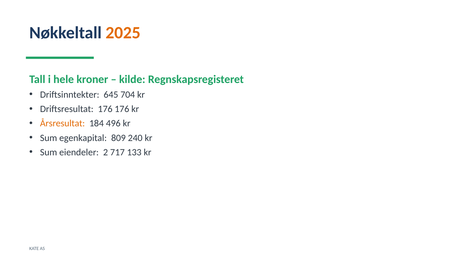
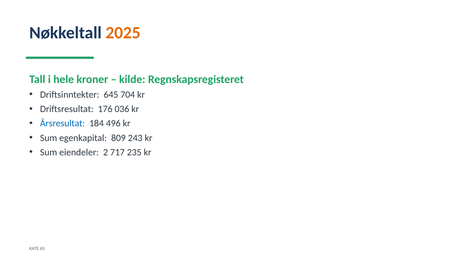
176 176: 176 -> 036
Årsresultat colour: orange -> blue
240: 240 -> 243
133: 133 -> 235
